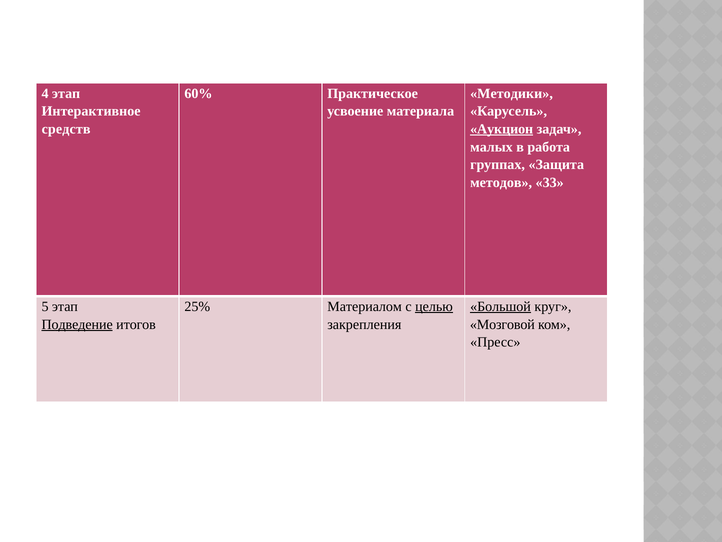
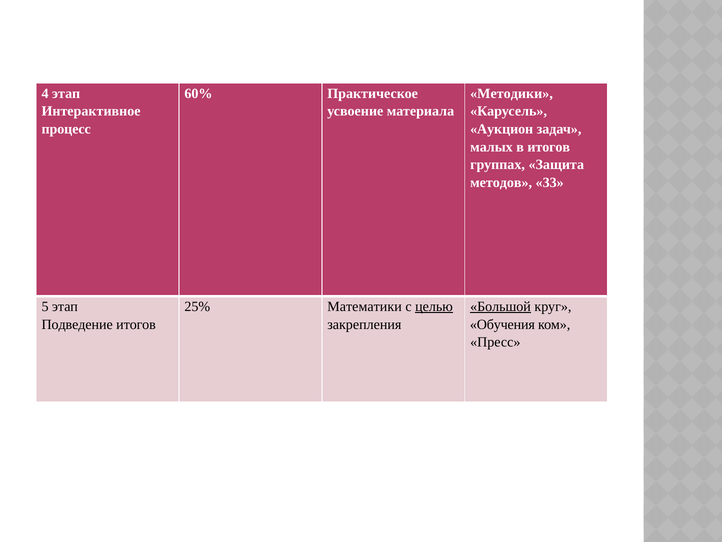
средств: средств -> процесс
Аукцион underline: present -> none
в работа: работа -> итогов
Материалом: Материалом -> Математики
Подведение underline: present -> none
Мозговой: Мозговой -> Обучения
